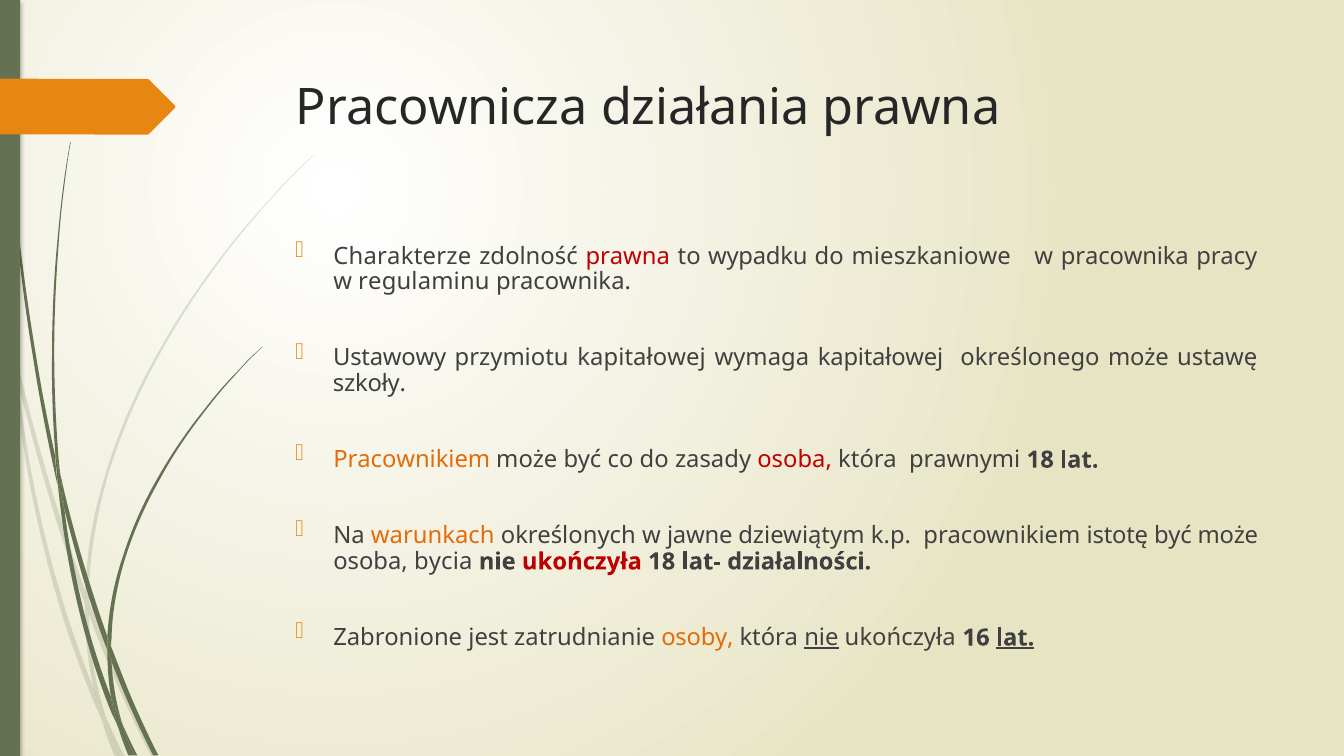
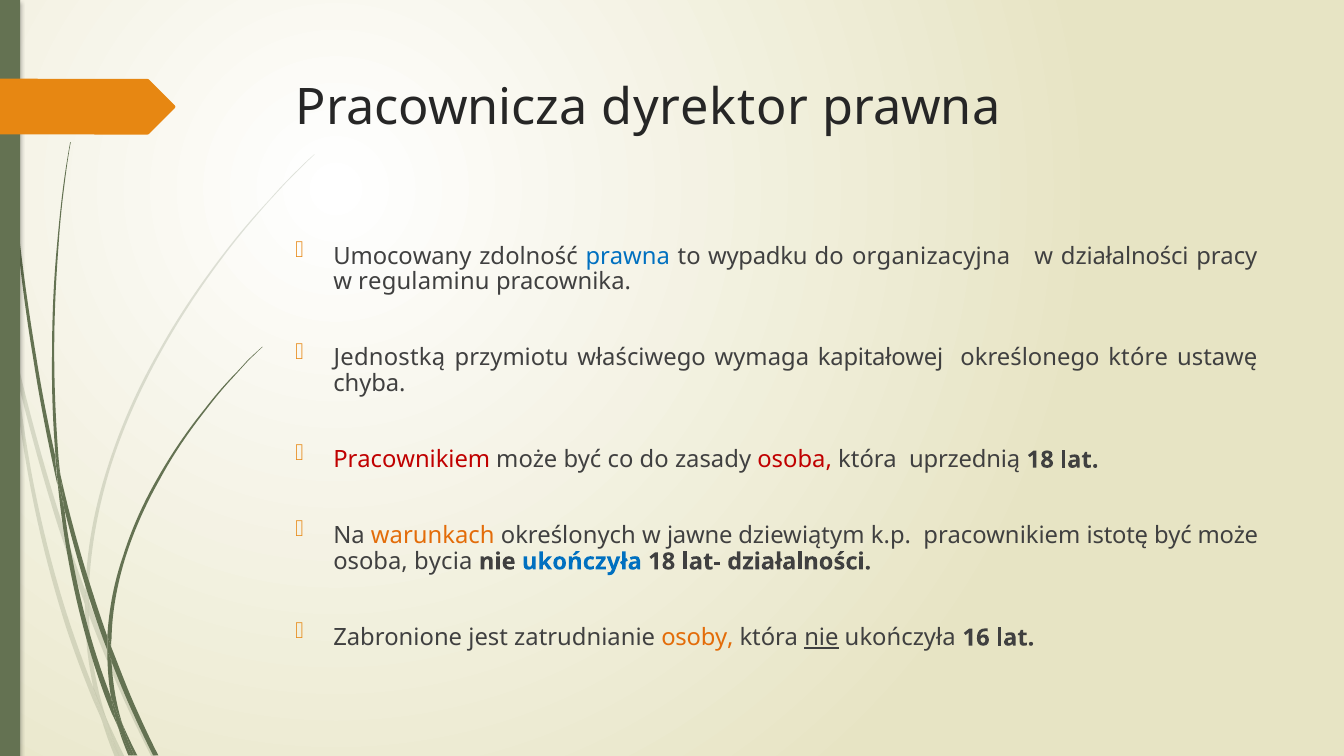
działania: działania -> dyrektor
Charakterze: Charakterze -> Umocowany
prawna at (628, 256) colour: red -> blue
mieszkaniowe: mieszkaniowe -> organizacyjna
w pracownika: pracownika -> działalności
Ustawowy: Ustawowy -> Jednostką
przymiotu kapitałowej: kapitałowej -> właściwego
określonego może: może -> które
szkoły: szkoły -> chyba
Pracownikiem at (412, 460) colour: orange -> red
prawnymi: prawnymi -> uprzednią
ukończyła at (582, 562) colour: red -> blue
lat at (1015, 638) underline: present -> none
